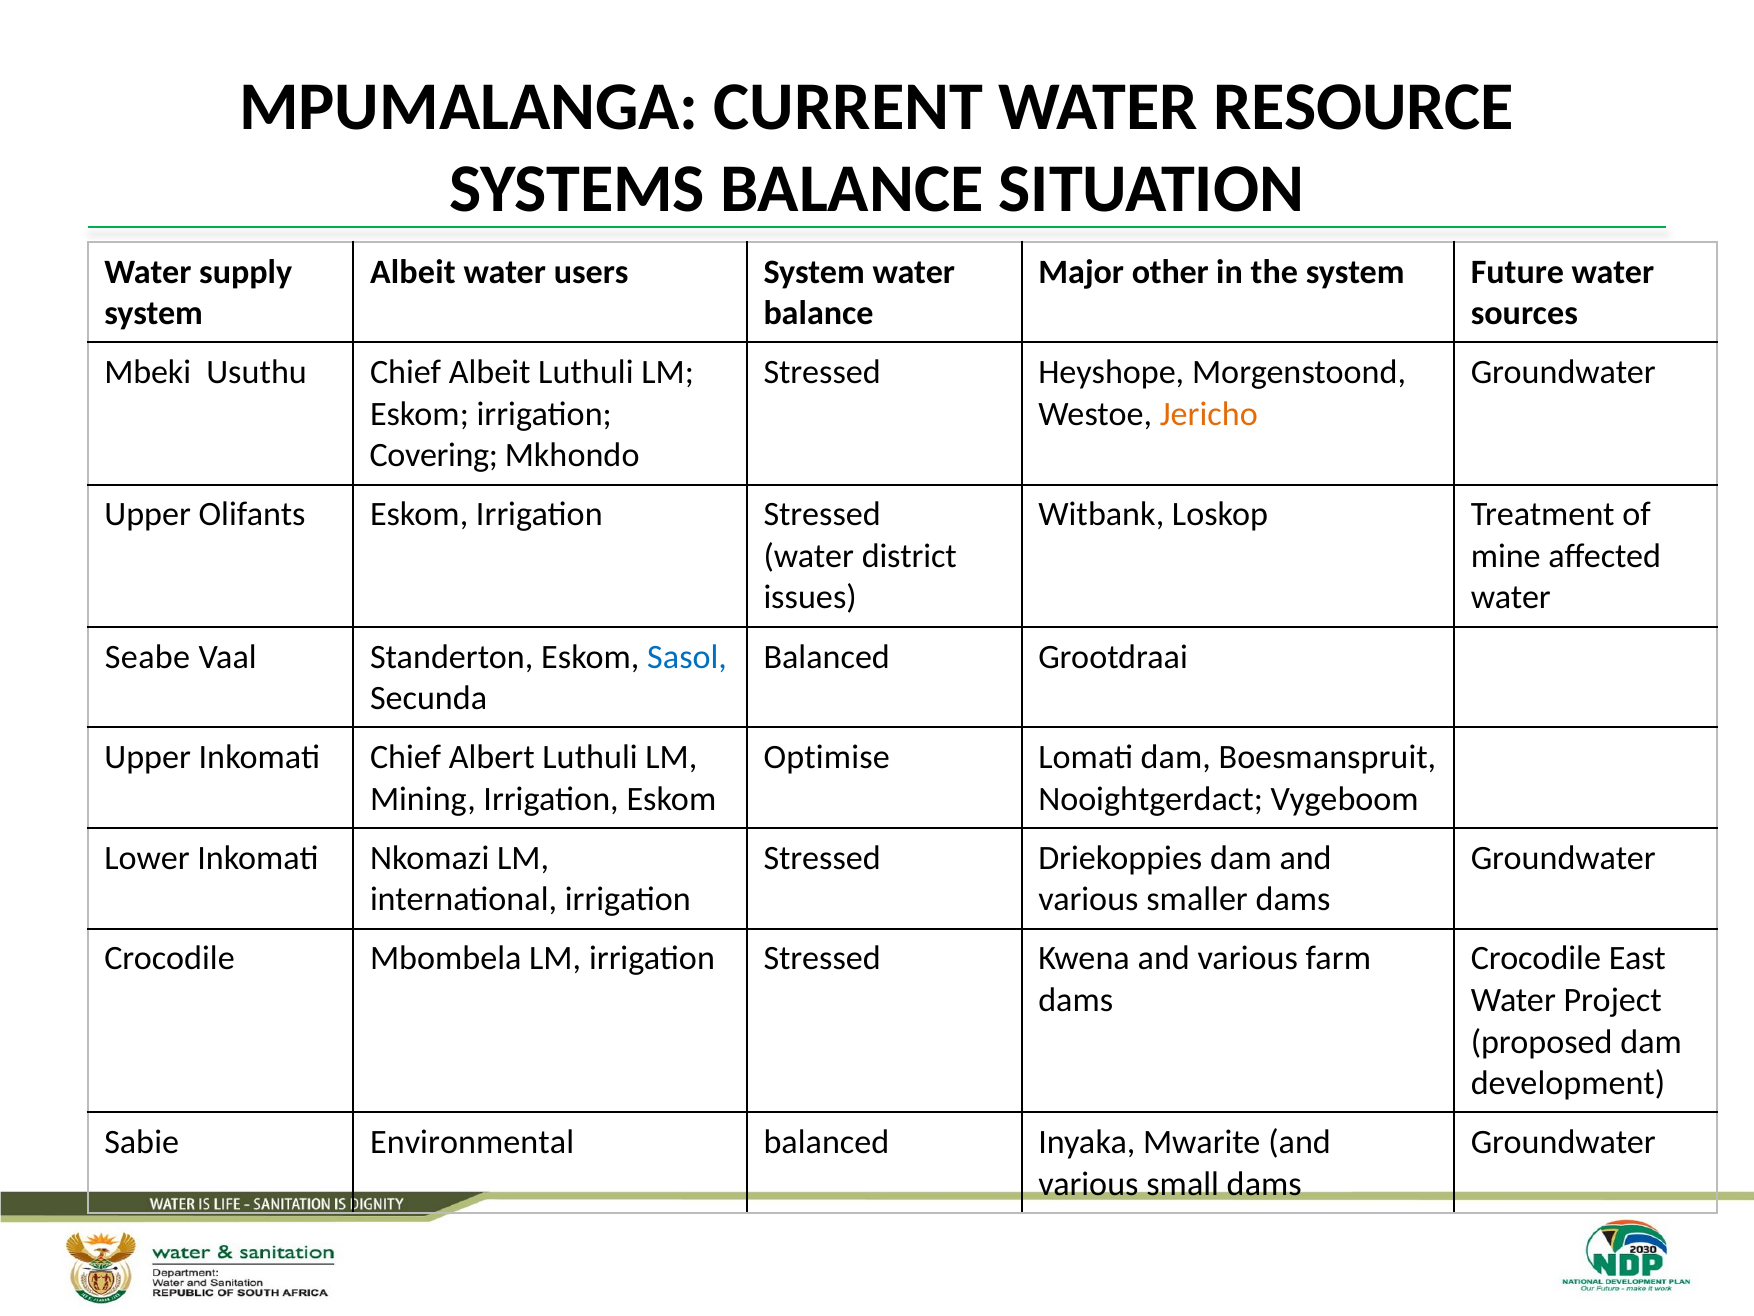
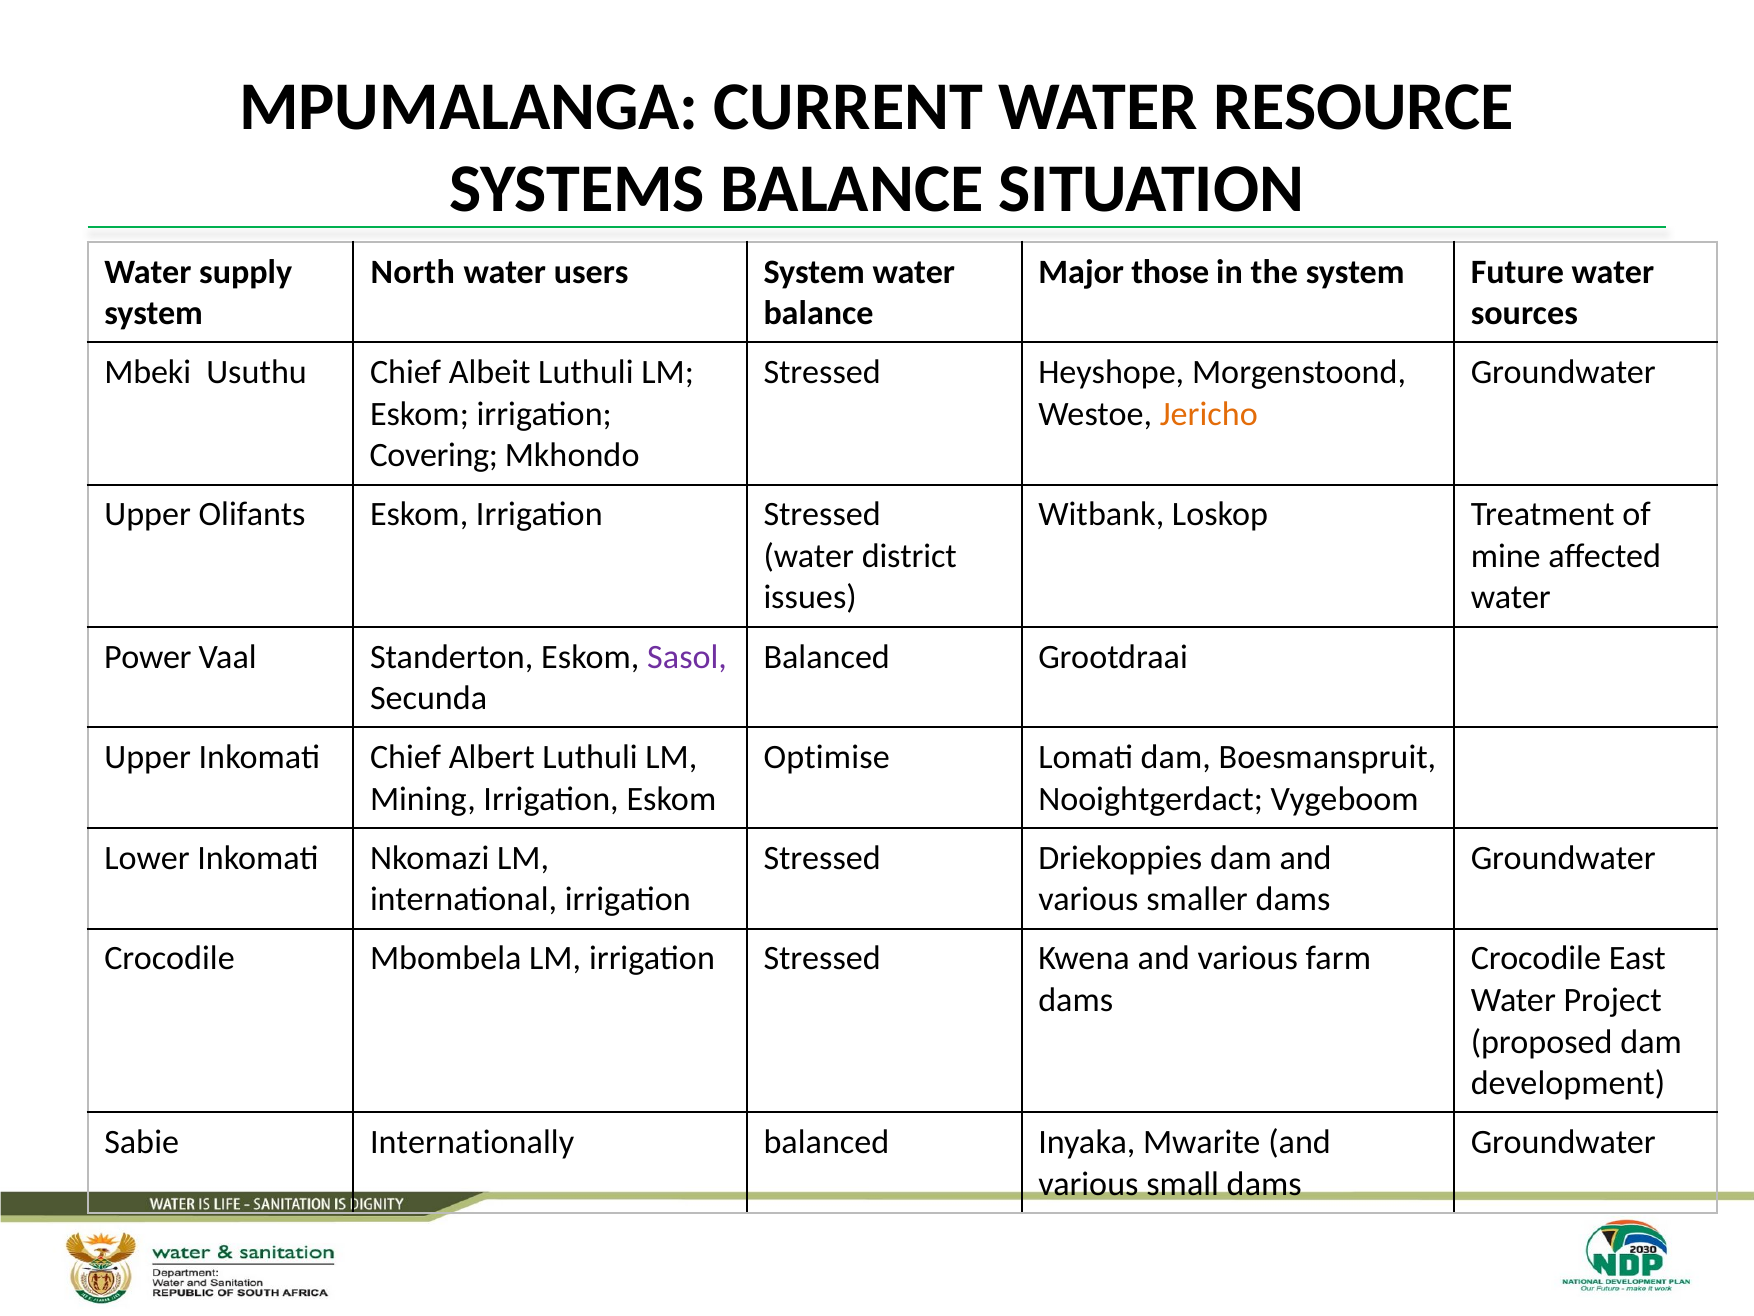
Albeit at (413, 272): Albeit -> North
other: other -> those
Seabe: Seabe -> Power
Sasol colour: blue -> purple
Environmental: Environmental -> Internationally
